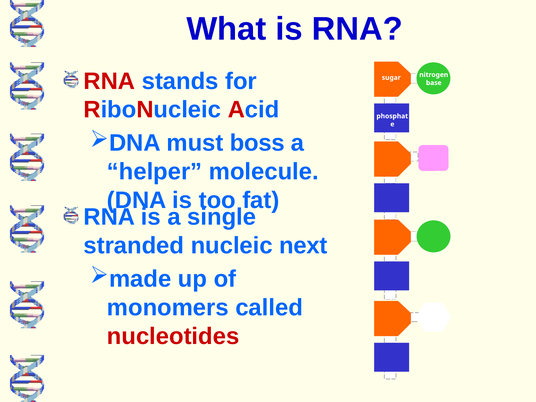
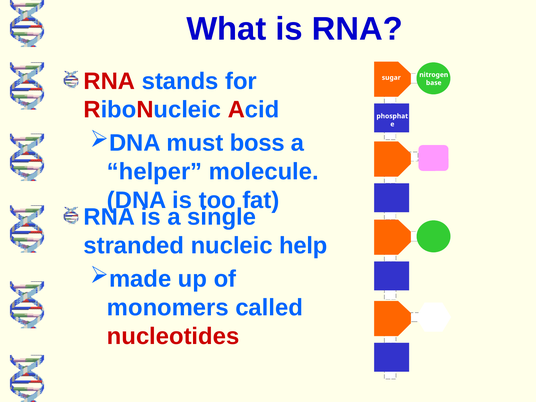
next: next -> help
